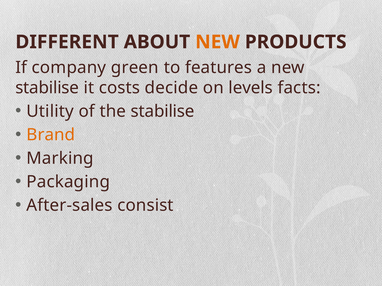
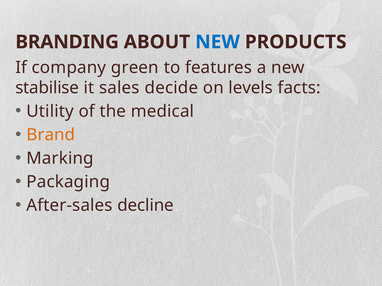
DIFFERENT: DIFFERENT -> BRANDING
NEW at (218, 42) colour: orange -> blue
costs: costs -> sales
the stabilise: stabilise -> medical
consist: consist -> decline
